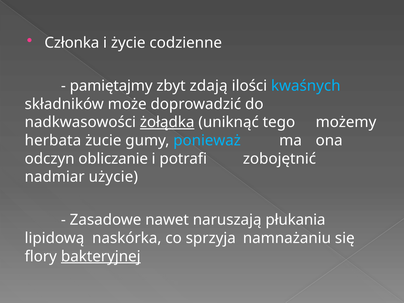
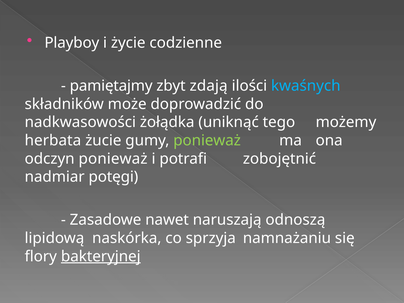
Członka: Członka -> Playboy
żołądka underline: present -> none
ponieważ at (207, 140) colour: light blue -> light green
odczyn obliczanie: obliczanie -> ponieważ
użycie: użycie -> potęgi
płukania: płukania -> odnoszą
